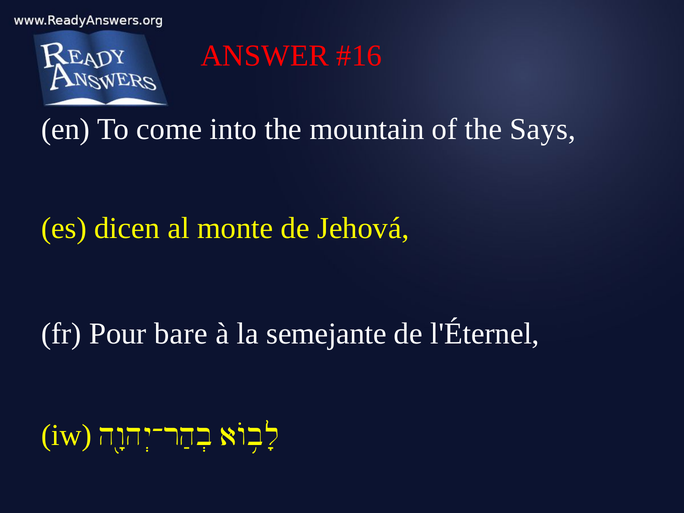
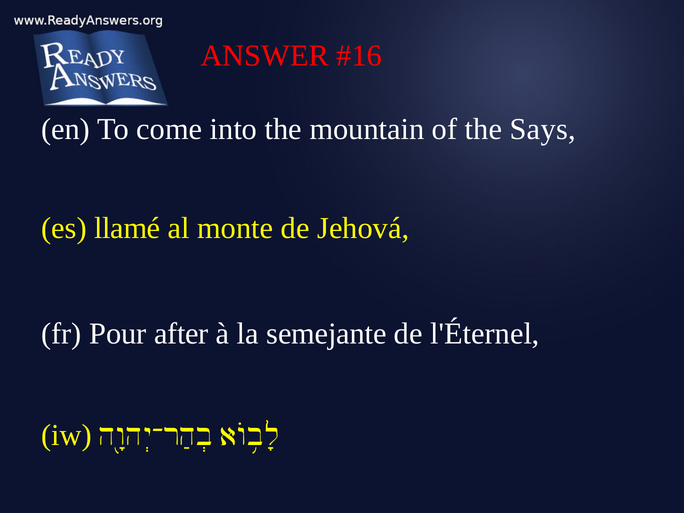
dicen: dicen -> llamé
bare: bare -> after
